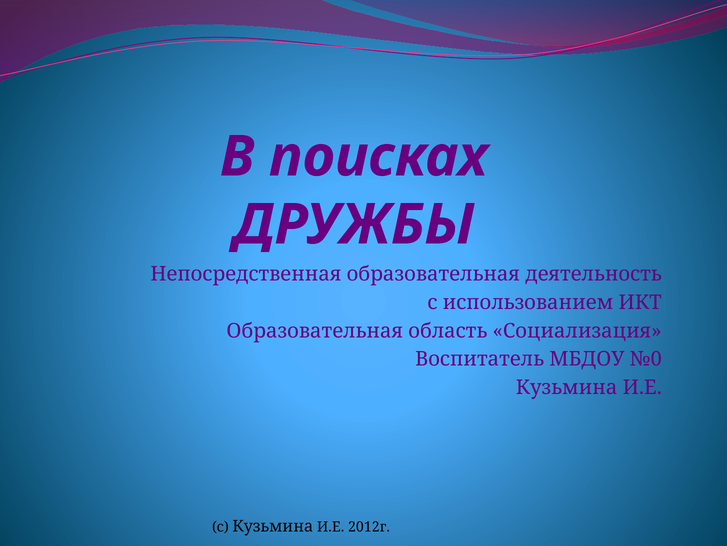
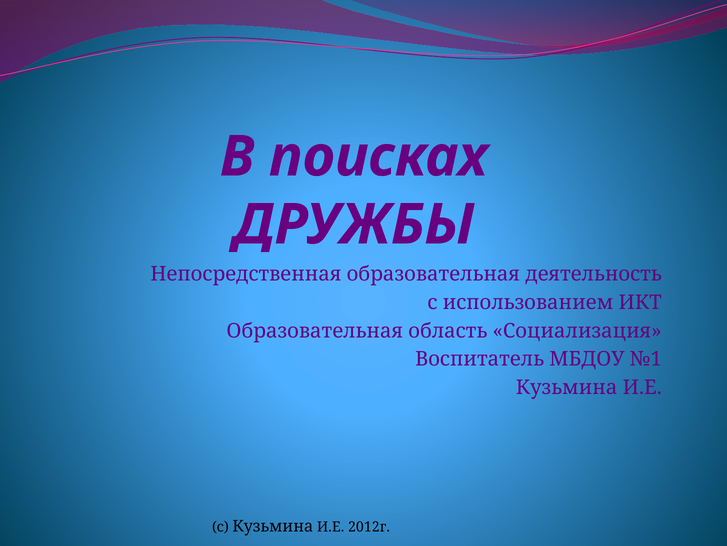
№0: №0 -> №1
